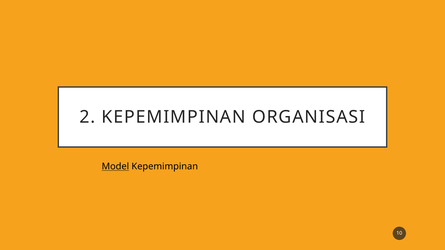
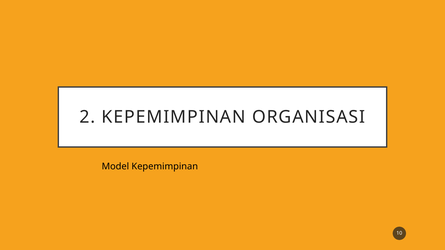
Model underline: present -> none
